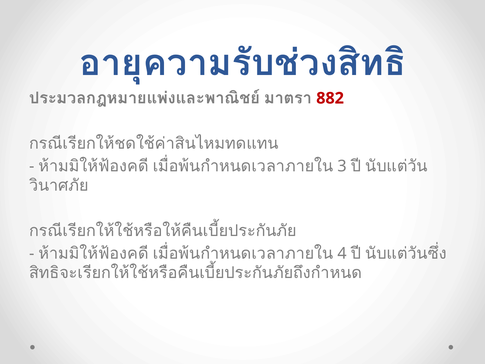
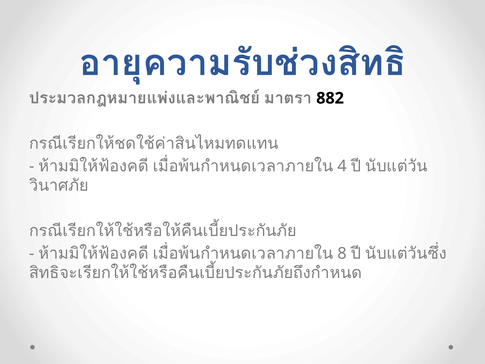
882 colour: red -> black
3: 3 -> 4
4: 4 -> 8
